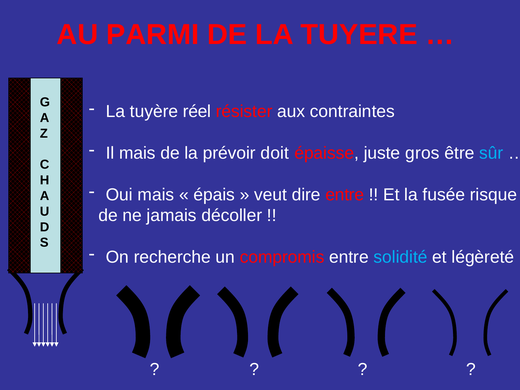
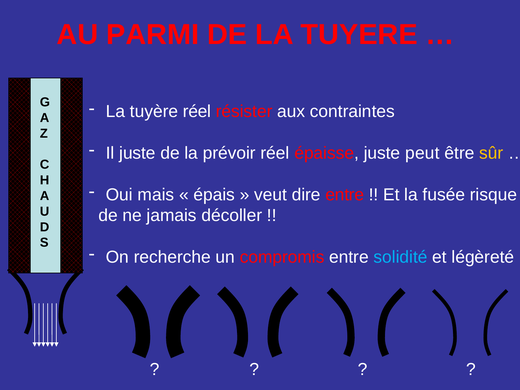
Il mais: mais -> juste
prévoir doit: doit -> réel
gros: gros -> peut
sûr colour: light blue -> yellow
